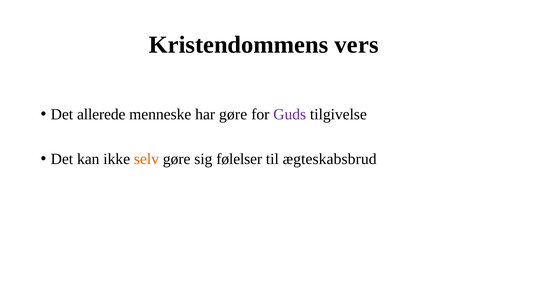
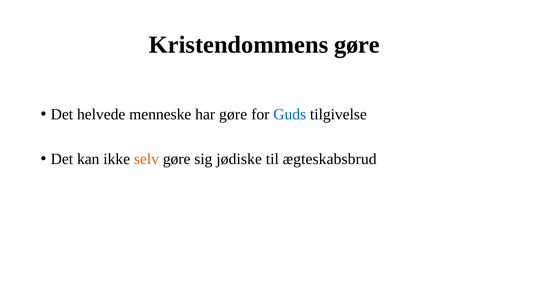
Kristendommens vers: vers -> gøre
allerede: allerede -> helvede
Guds colour: purple -> blue
følelser: følelser -> jødiske
